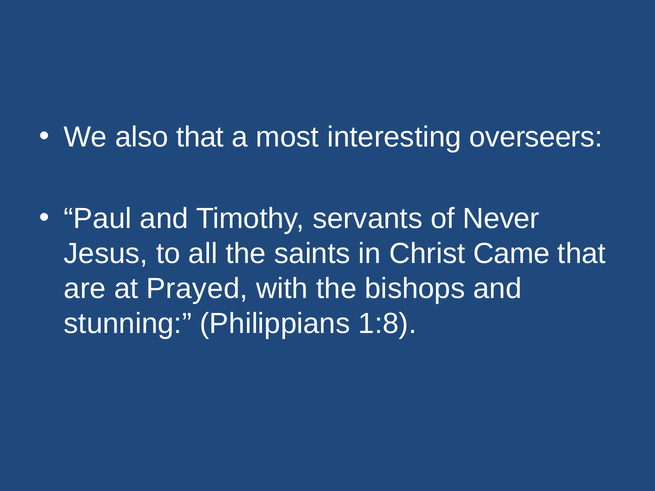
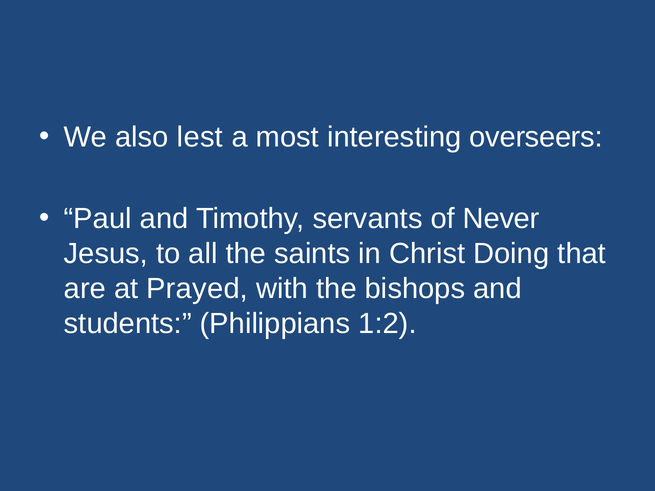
also that: that -> lest
Came: Came -> Doing
stunning: stunning -> students
1:8: 1:8 -> 1:2
